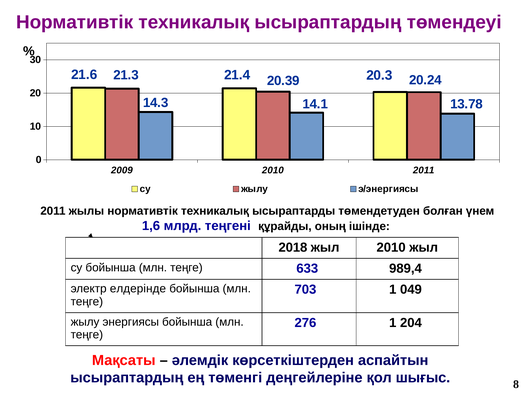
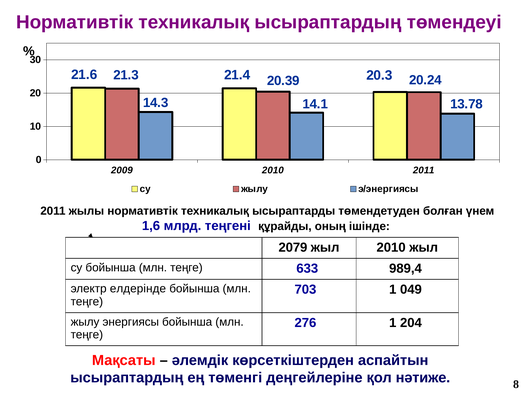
2018: 2018 -> 2079
шығыс: шығыс -> нәтиже
